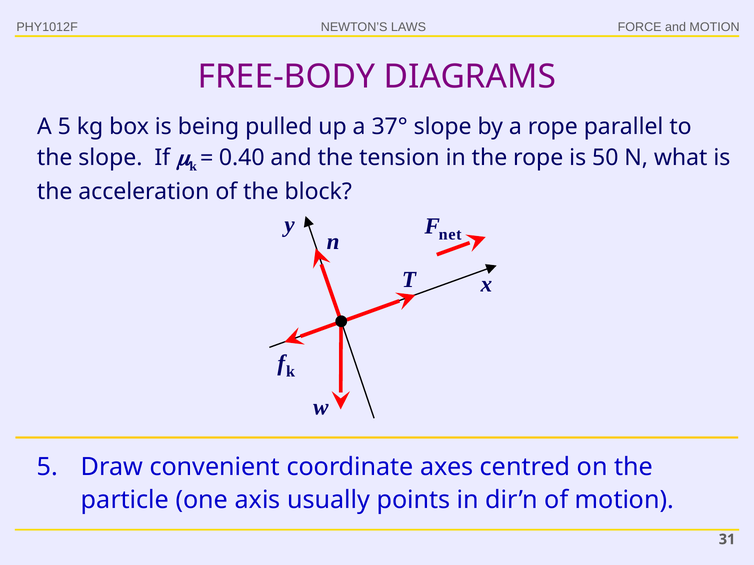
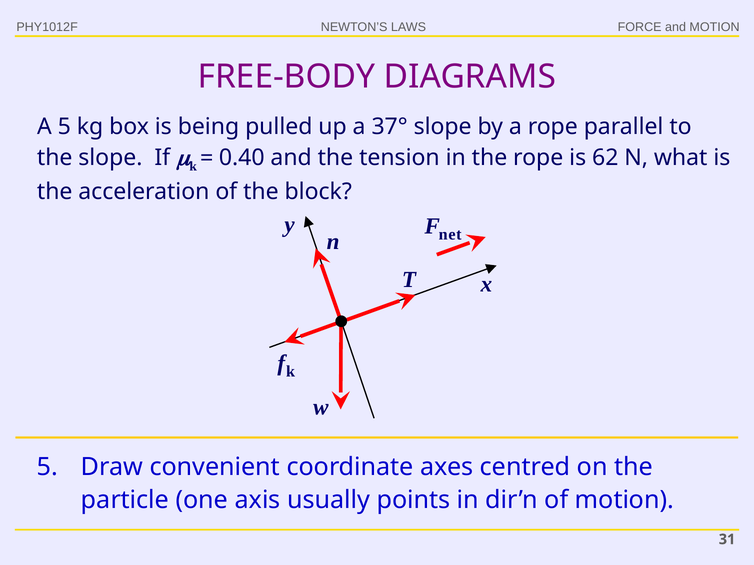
50: 50 -> 62
